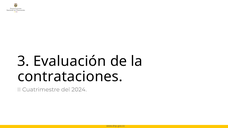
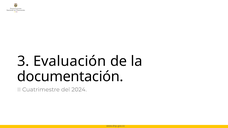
contrataciones: contrataciones -> documentación
